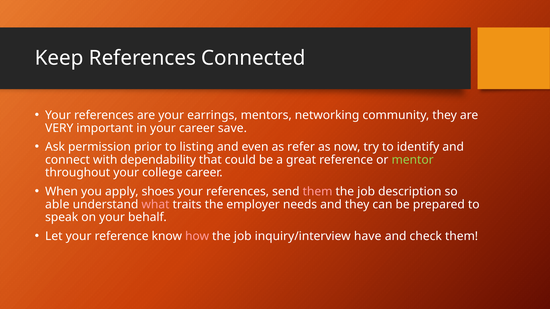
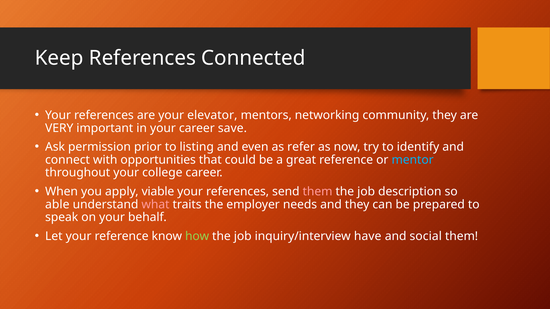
earrings: earrings -> elevator
dependability: dependability -> opportunities
mentor colour: light green -> light blue
shoes: shoes -> viable
how colour: pink -> light green
check: check -> social
